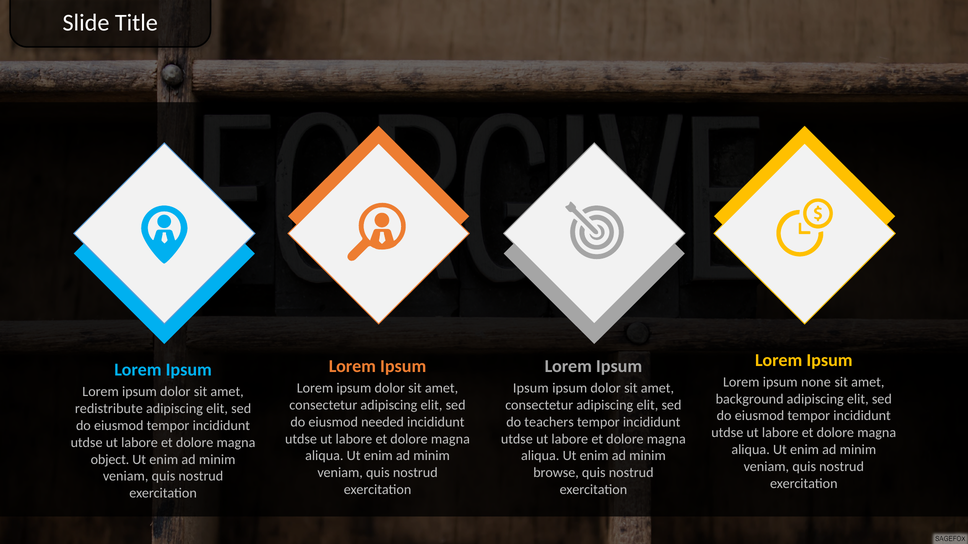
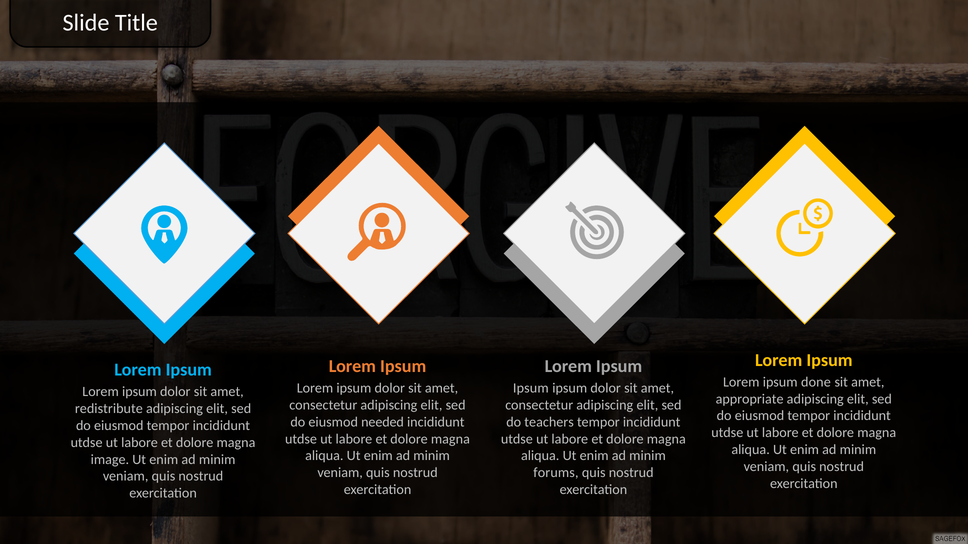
none: none -> done
background: background -> appropriate
object: object -> image
browse: browse -> forums
